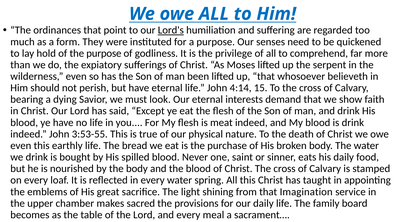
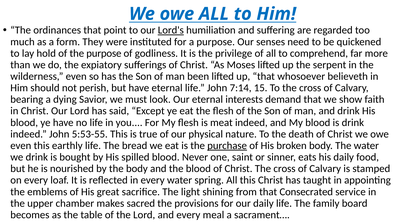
4:14: 4:14 -> 7:14
3:53-55: 3:53-55 -> 5:53-55
purchase underline: none -> present
Imagination: Imagination -> Consecrated
